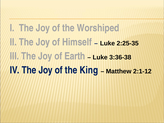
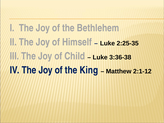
Worshiped: Worshiped -> Bethlehem
Earth: Earth -> Child
